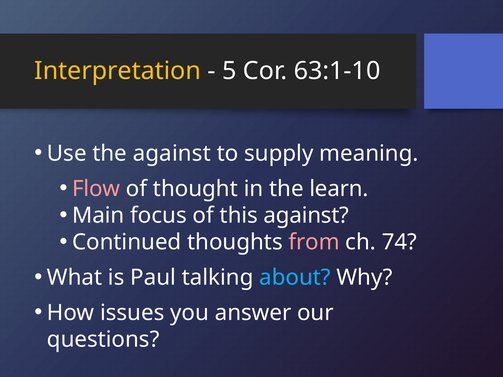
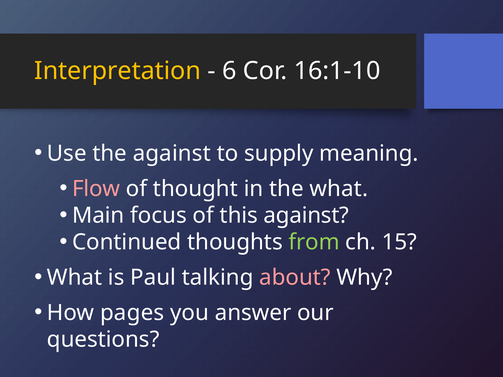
5: 5 -> 6
63:1-10: 63:1-10 -> 16:1-10
the learn: learn -> what
from colour: pink -> light green
74: 74 -> 15
about colour: light blue -> pink
issues: issues -> pages
